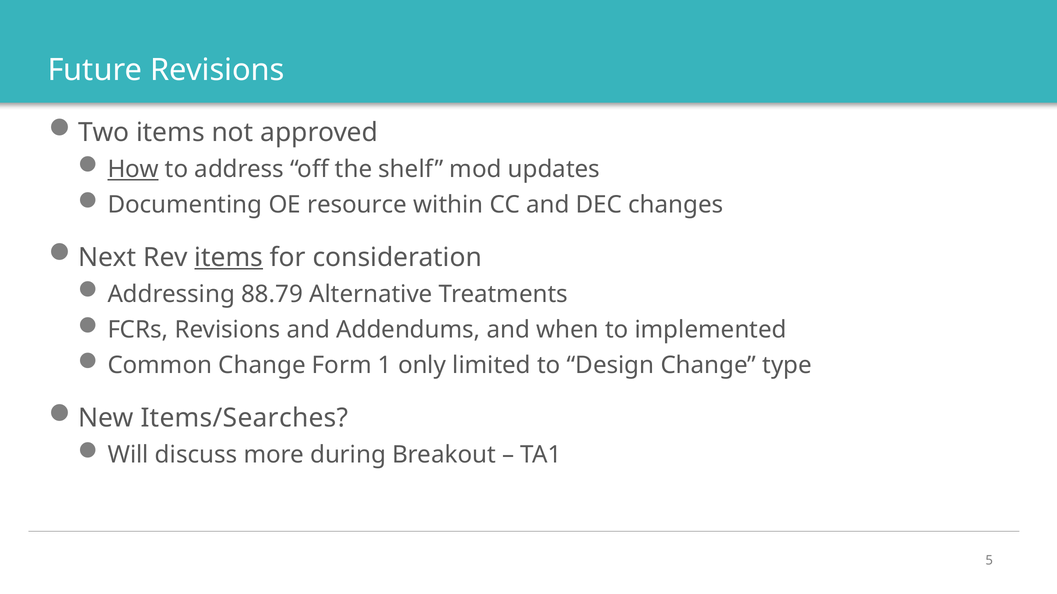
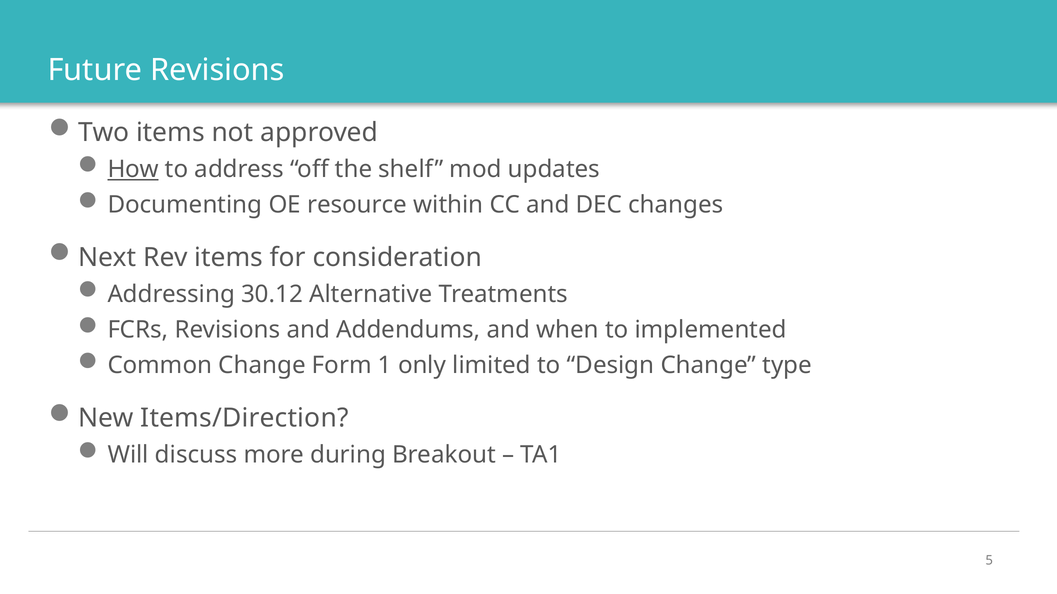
items at (229, 258) underline: present -> none
88.79: 88.79 -> 30.12
Items/Searches: Items/Searches -> Items/Direction
